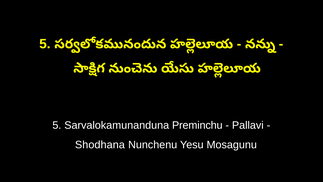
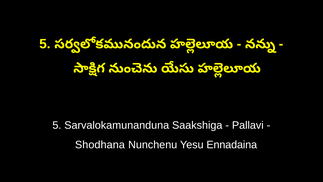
Preminchu: Preminchu -> Saakshiga
Mosagunu: Mosagunu -> Ennadaina
